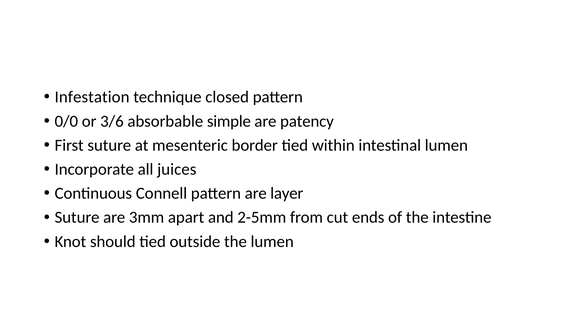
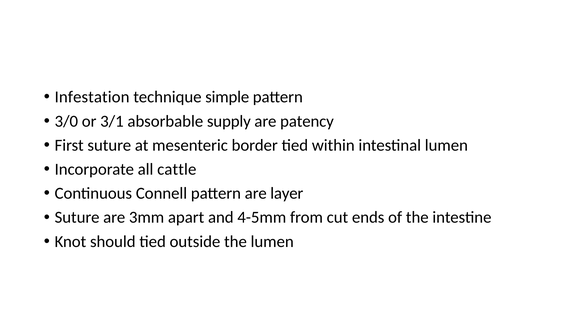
closed: closed -> simple
0/0: 0/0 -> 3/0
3/6: 3/6 -> 3/1
simple: simple -> supply
juices: juices -> cattle
2-5mm: 2-5mm -> 4-5mm
